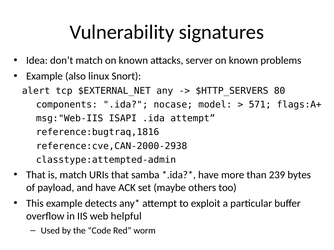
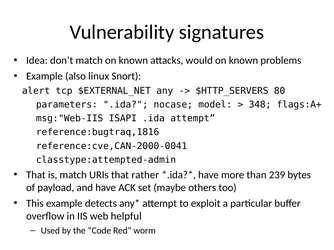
server: server -> would
components: components -> parameters
571: 571 -> 348
reference:cve,CAN-2000-2938: reference:cve,CAN-2000-2938 -> reference:cve,CAN-2000-0041
samba: samba -> rather
